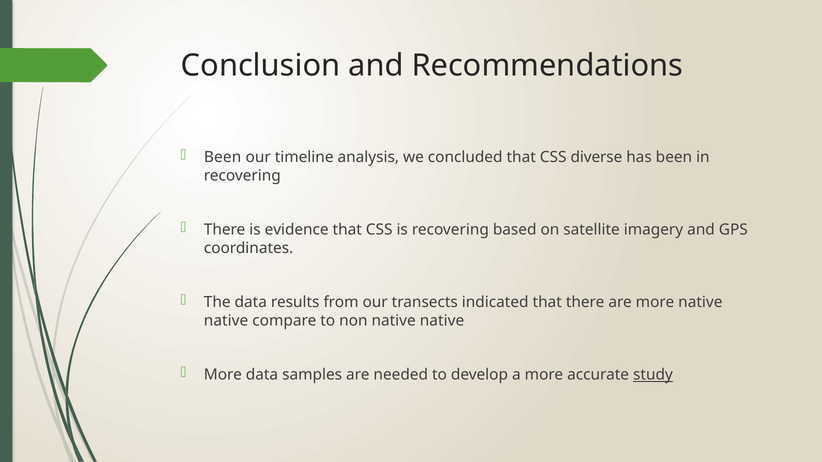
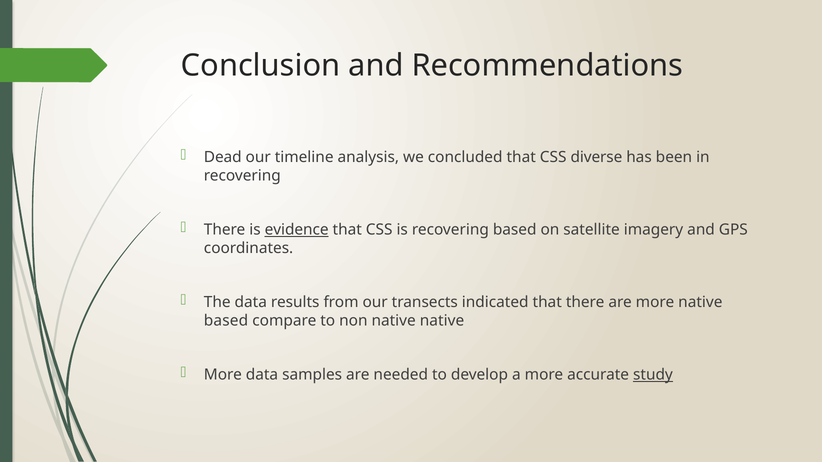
Been at (223, 157): Been -> Dead
evidence underline: none -> present
native at (226, 321): native -> based
